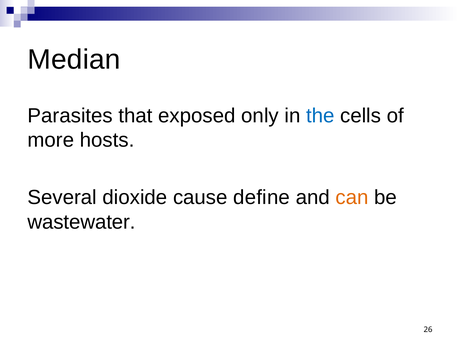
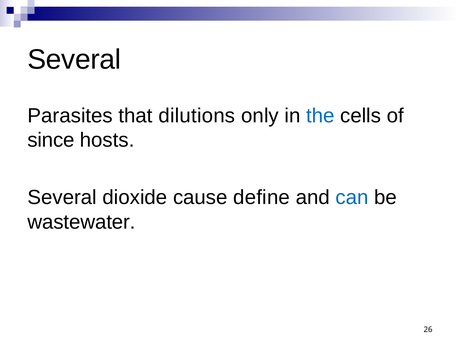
Median at (74, 59): Median -> Several
exposed: exposed -> dilutions
more: more -> since
can colour: orange -> blue
